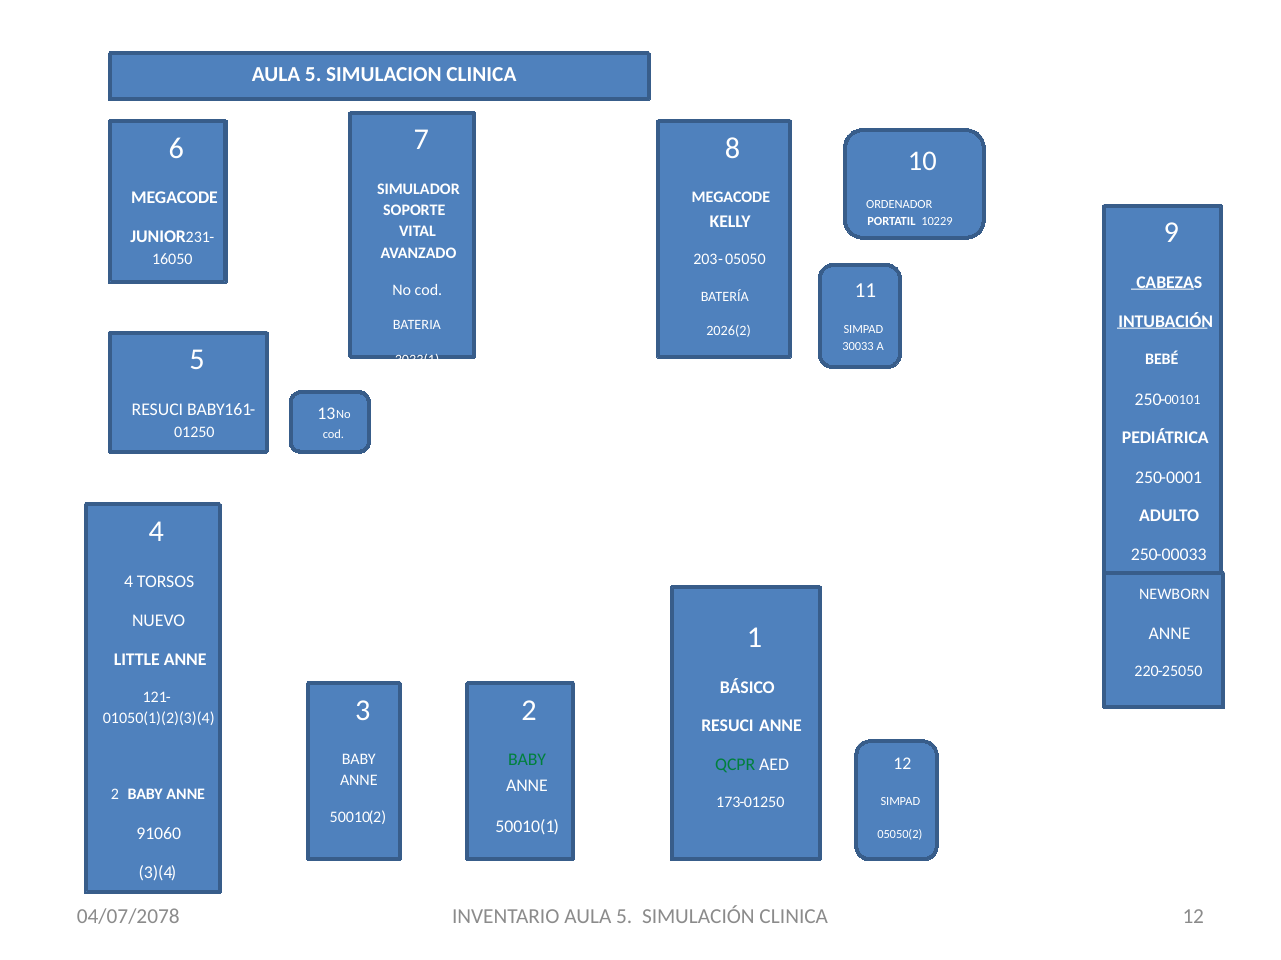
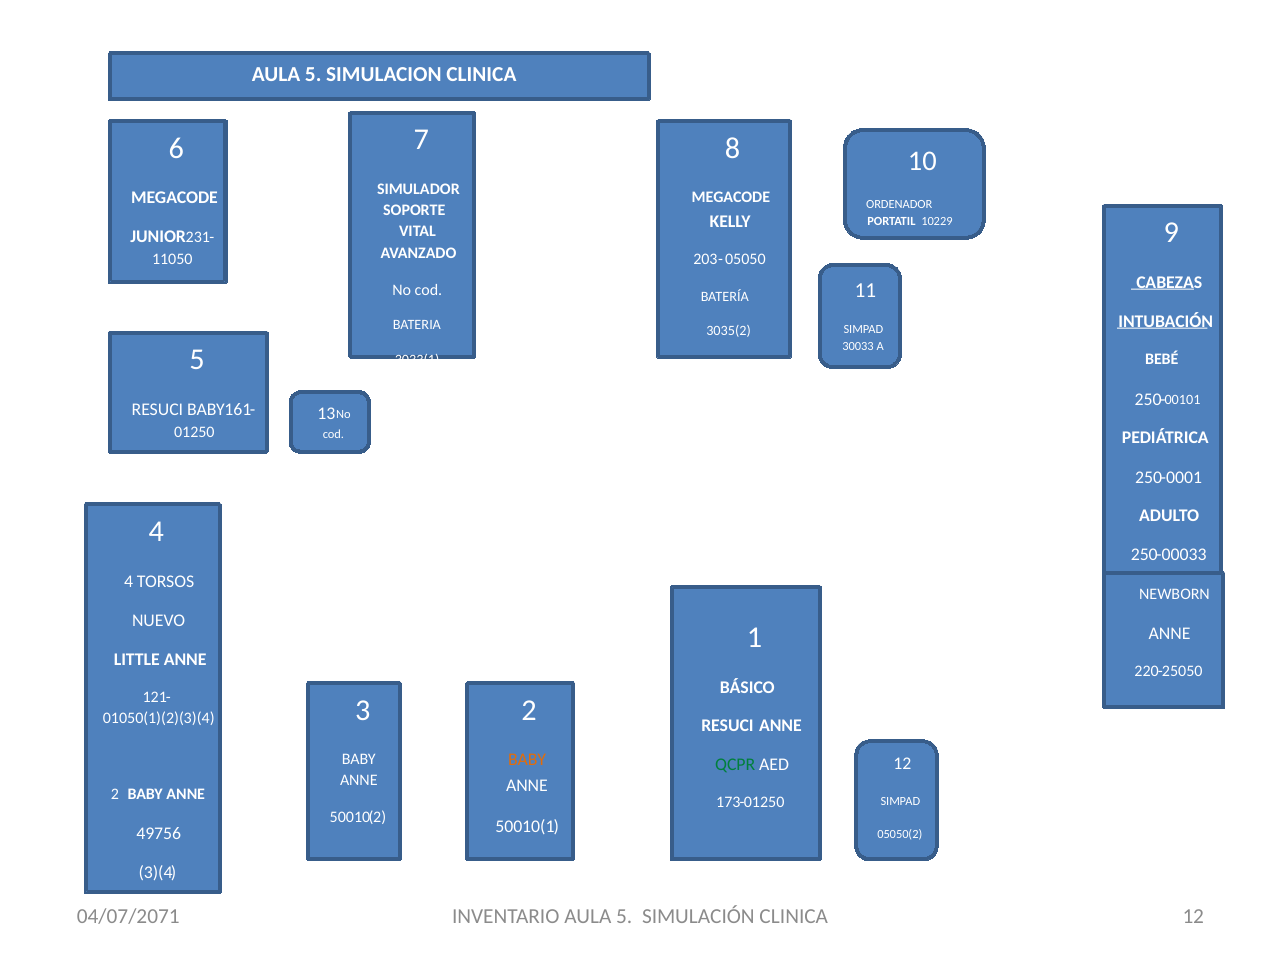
16050: 16050 -> 11050
2026(2: 2026(2 -> 3035(2
BABY at (527, 760) colour: green -> orange
91060: 91060 -> 49756
04/07/2078: 04/07/2078 -> 04/07/2071
